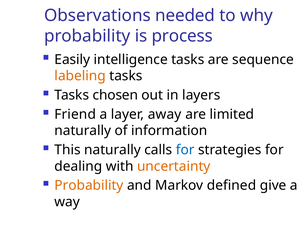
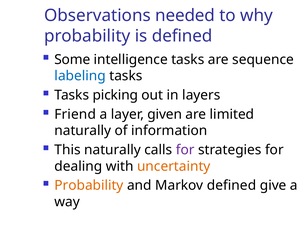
is process: process -> defined
Easily: Easily -> Some
labeling colour: orange -> blue
chosen: chosen -> picking
away: away -> given
for at (185, 150) colour: blue -> purple
